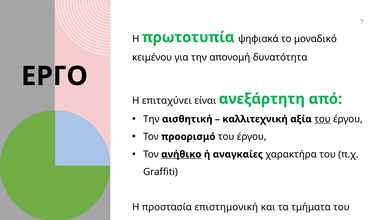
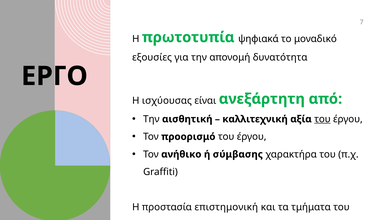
κειμένου: κειμένου -> εξουσίες
επιταχύνει: επιταχύνει -> ισχύουσας
ανήθικο underline: present -> none
αναγκαίες: αναγκαίες -> σύμβασης
